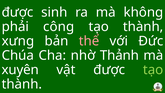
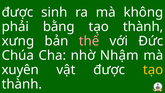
công: công -> bằng
Thảnh: Thảnh -> Nhậm
tạo at (153, 70) colour: light green -> yellow
